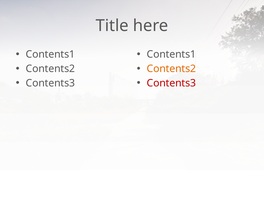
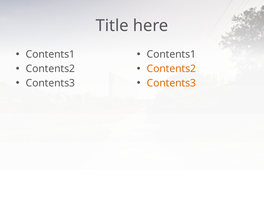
Contents3 at (171, 83) colour: red -> orange
